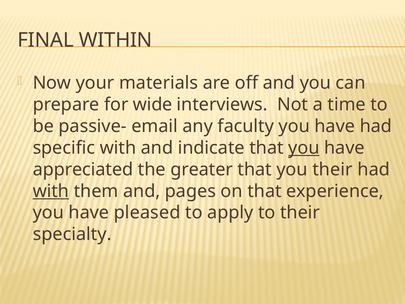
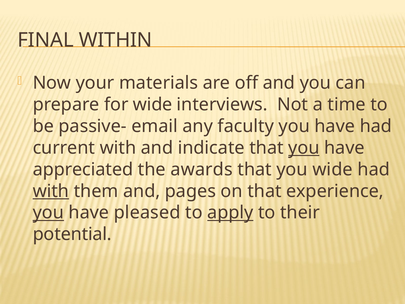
specific: specific -> current
greater: greater -> awards
you their: their -> wide
you at (48, 213) underline: none -> present
apply underline: none -> present
specialty: specialty -> potential
